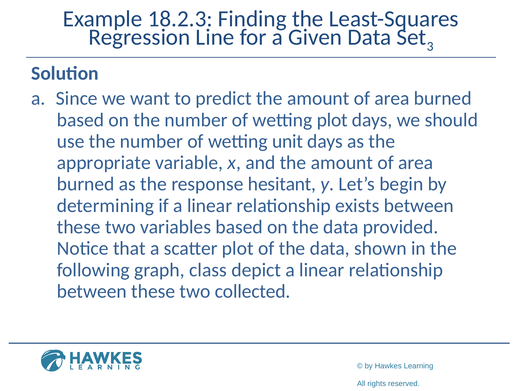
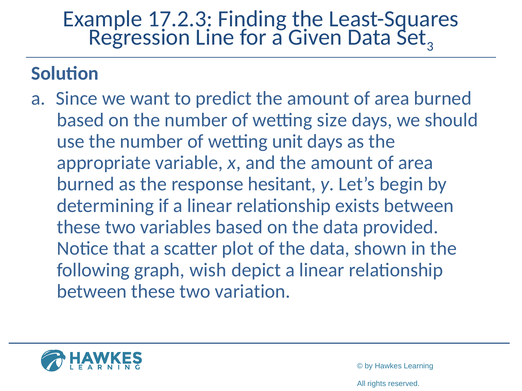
18.2.3: 18.2.3 -> 17.2.3
wetting plot: plot -> size
class: class -> wish
collected: collected -> variation
